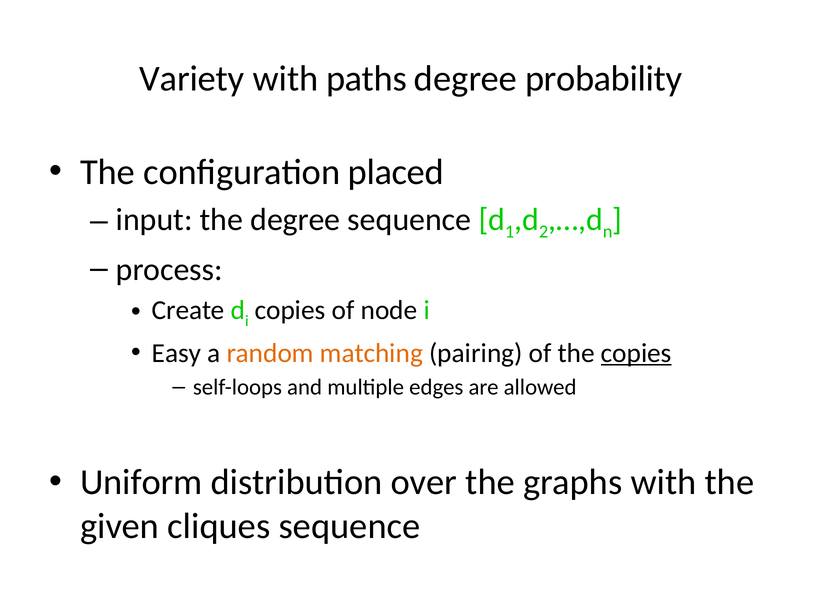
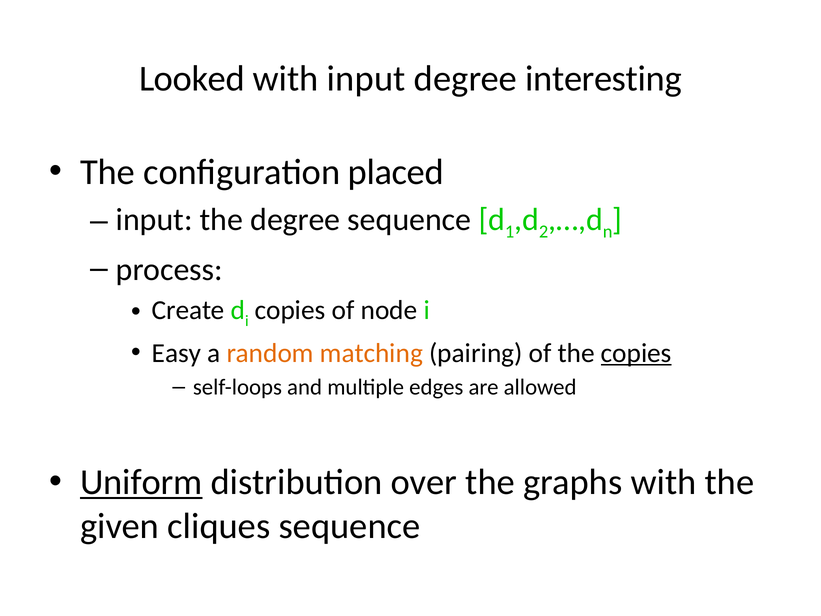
Variety: Variety -> Looked
with paths: paths -> input
probability: probability -> interesting
Uniform underline: none -> present
